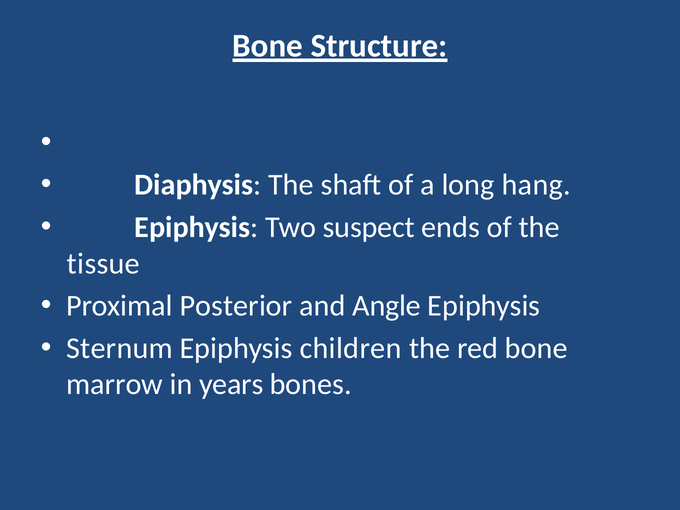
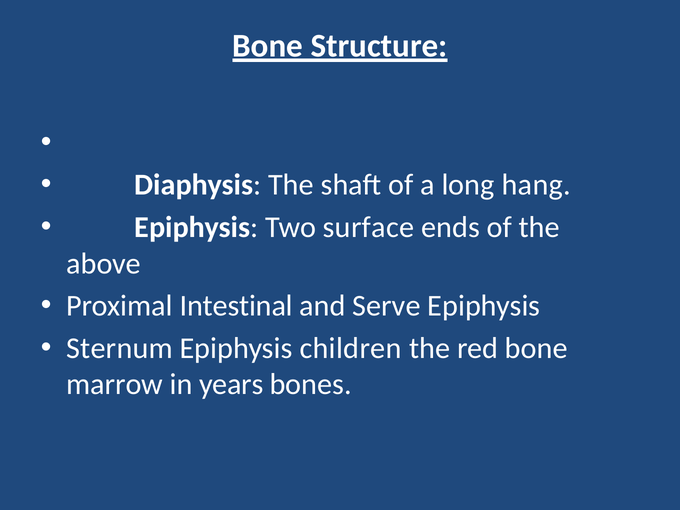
suspect: suspect -> surface
tissue: tissue -> above
Posterior: Posterior -> Intestinal
Angle: Angle -> Serve
